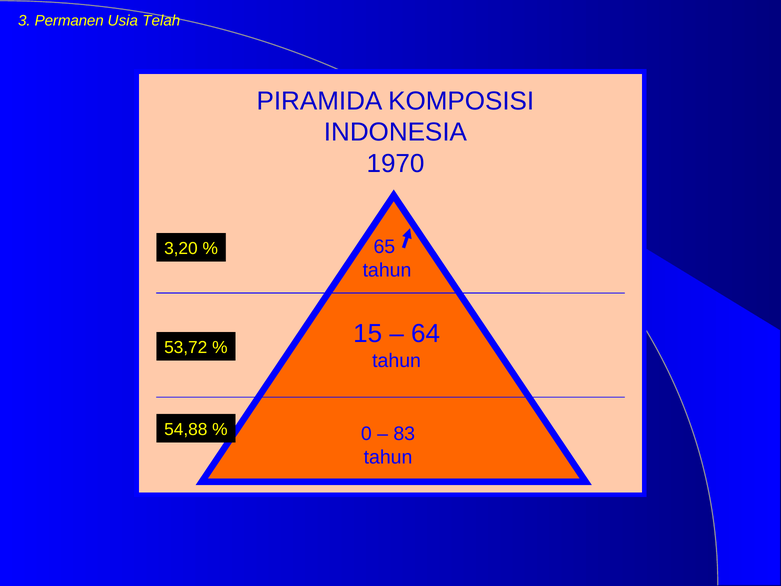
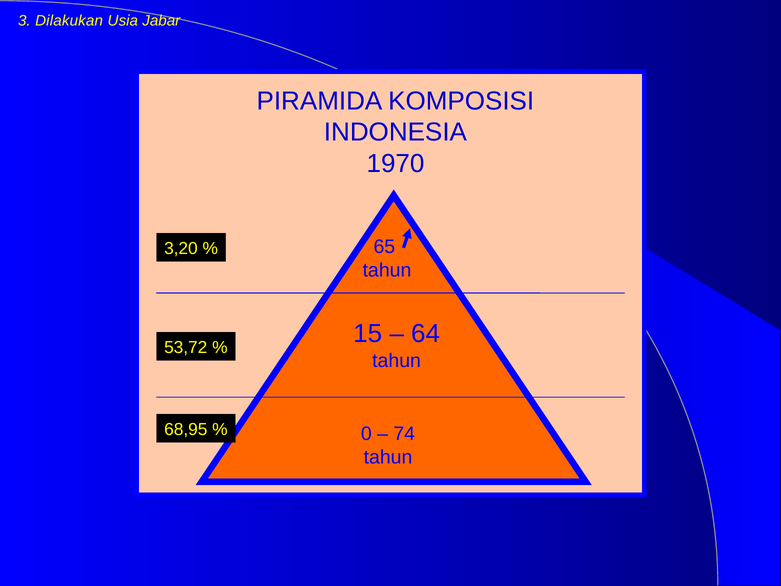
Permanen: Permanen -> Dilakukan
Telah: Telah -> Jabar
54,88: 54,88 -> 68,95
83: 83 -> 74
